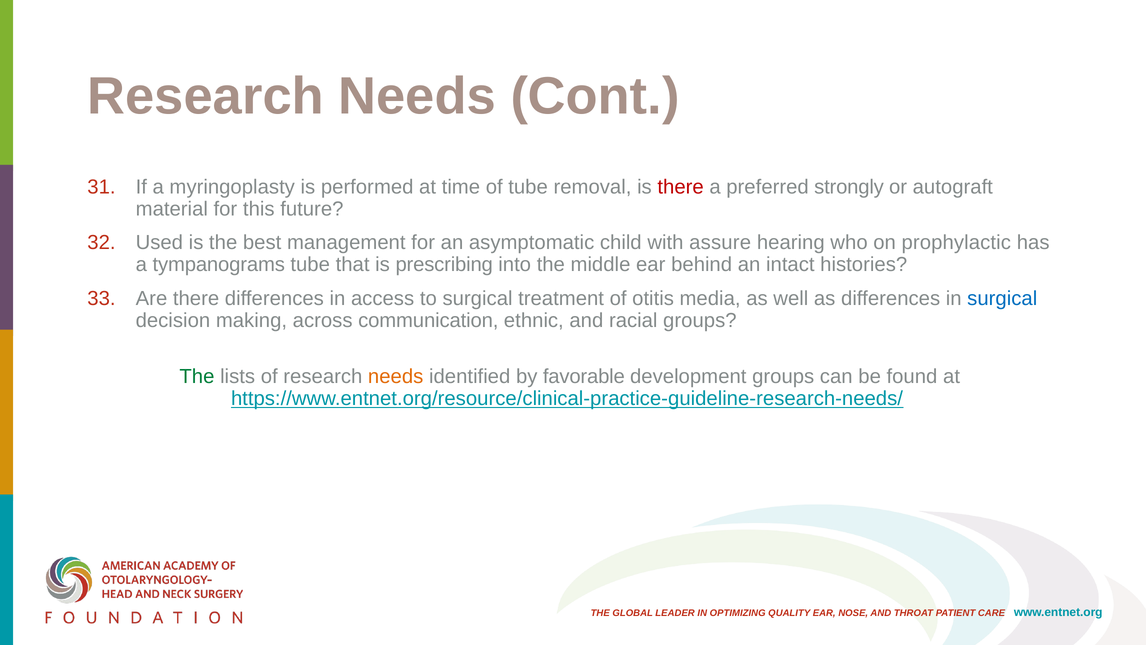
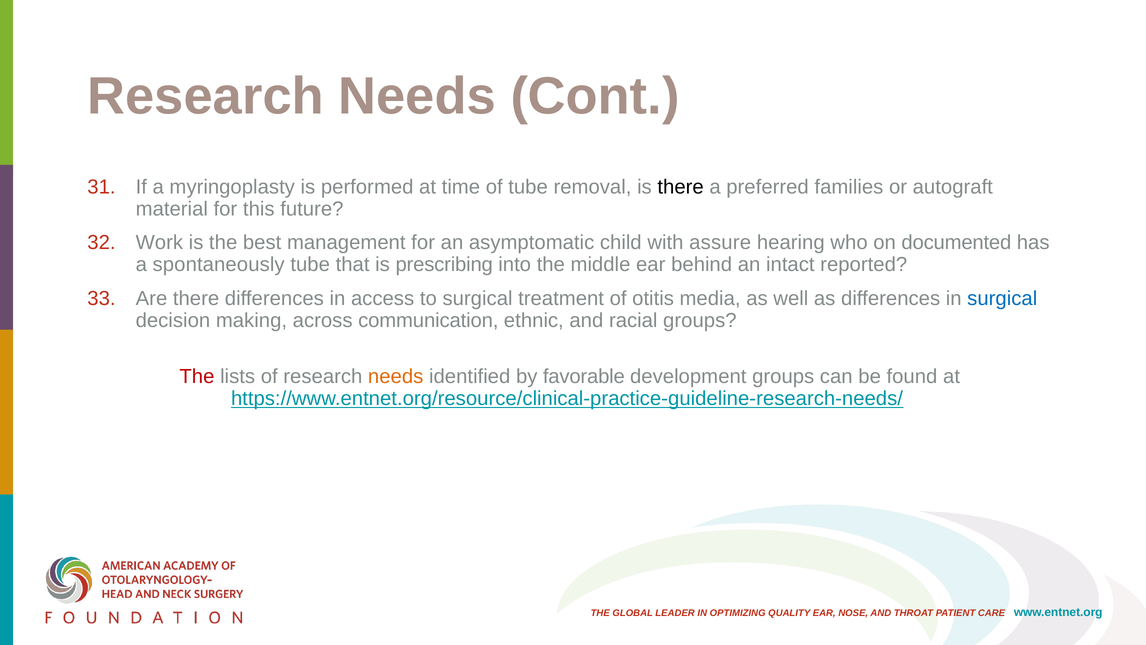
there at (681, 187) colour: red -> black
strongly: strongly -> families
Used: Used -> Work
prophylactic: prophylactic -> documented
tympanograms: tympanograms -> spontaneously
histories: histories -> reported
The at (197, 376) colour: green -> red
